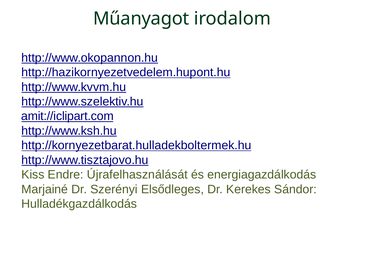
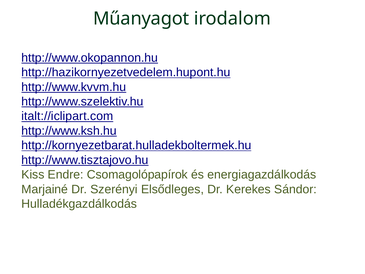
amit://iclipart.com: amit://iclipart.com -> italt://iclipart.com
Újrafelhasználását: Újrafelhasználását -> Csomagolópapírok
